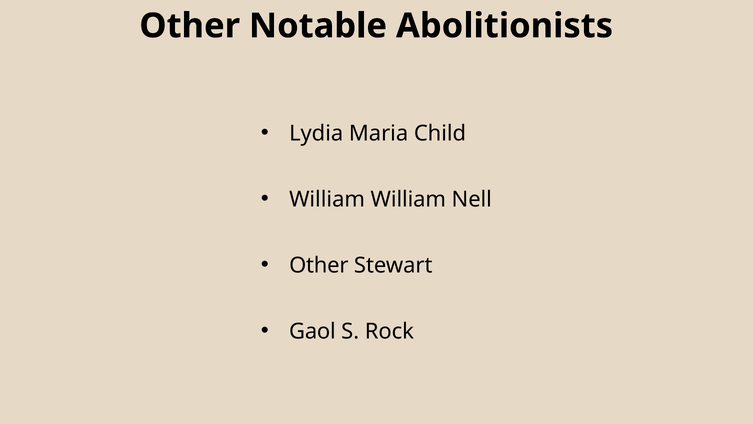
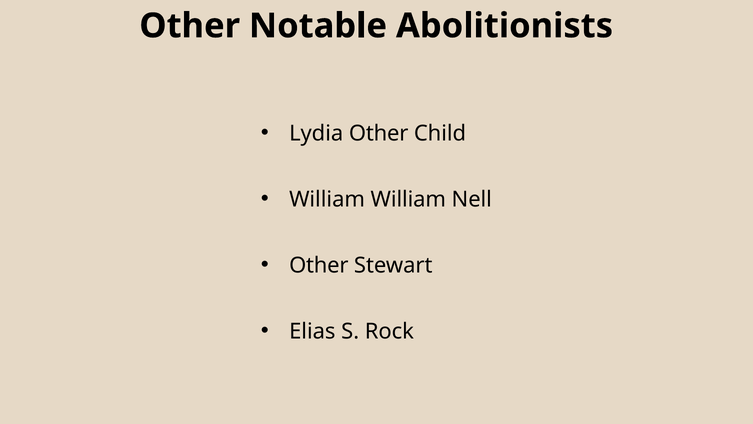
Lydia Maria: Maria -> Other
Gaol: Gaol -> Elias
